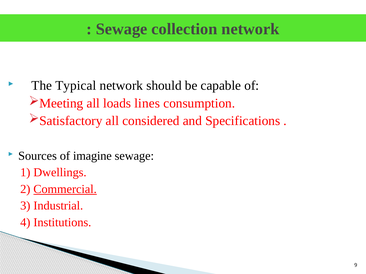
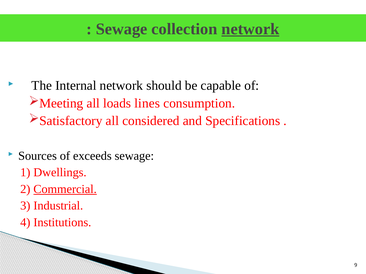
network at (250, 29) underline: none -> present
Typical: Typical -> Internal
imagine: imagine -> exceeds
